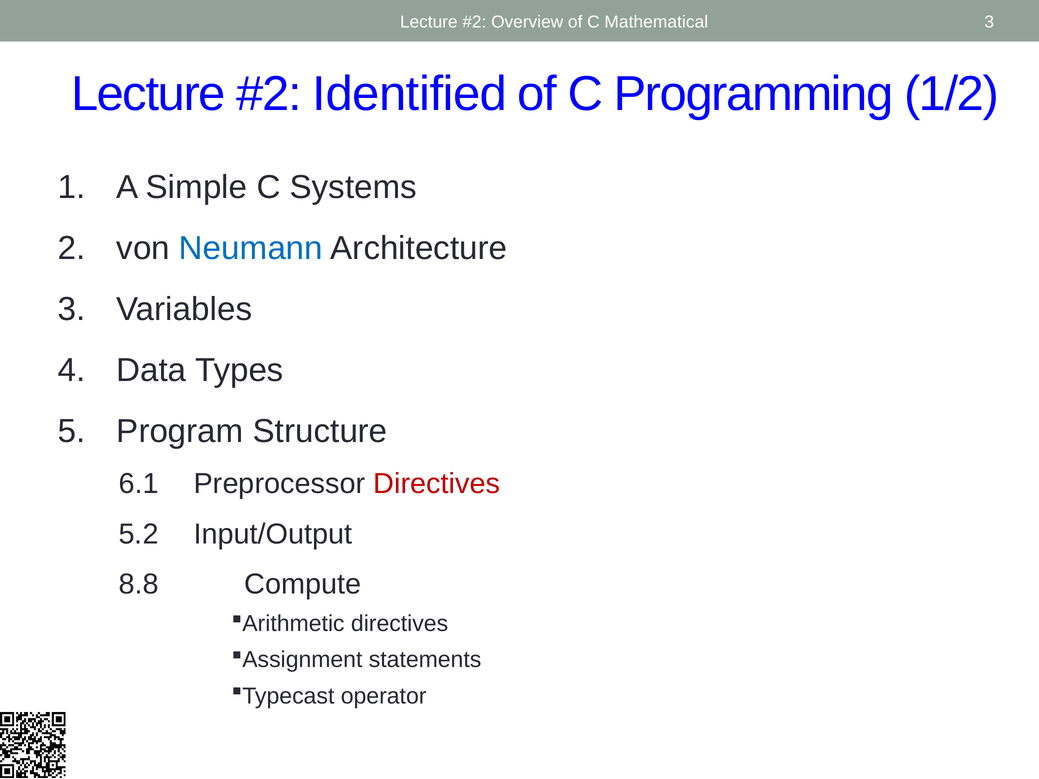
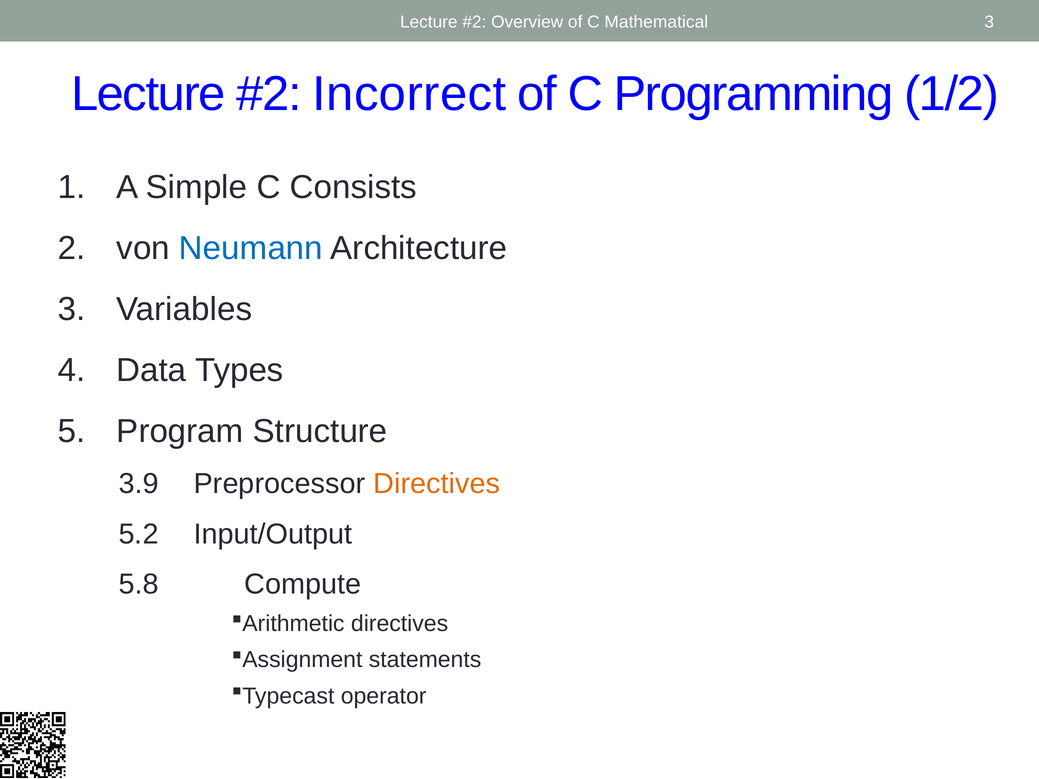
Identified: Identified -> Incorrect
Systems: Systems -> Consists
6.1: 6.1 -> 3.9
Directives at (437, 484) colour: red -> orange
8.8: 8.8 -> 5.8
